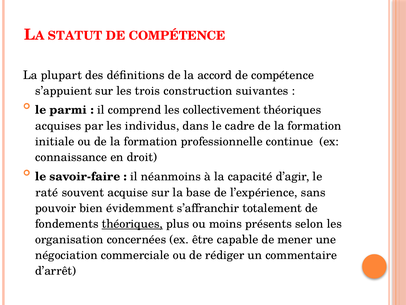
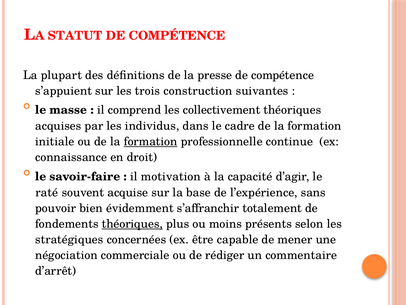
accord: accord -> presse
parmi: parmi -> masse
formation at (151, 141) underline: none -> present
néanmoins: néanmoins -> motivation
organisation: organisation -> stratégiques
